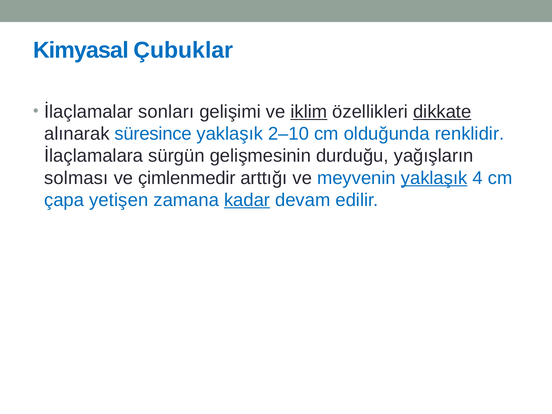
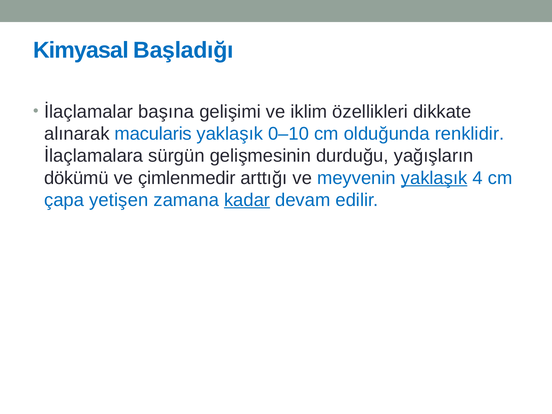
Çubuklar: Çubuklar -> Başladığı
sonları: sonları -> başına
iklim underline: present -> none
dikkate underline: present -> none
süresince: süresince -> macularis
2–10: 2–10 -> 0–10
solması: solması -> dökümü
